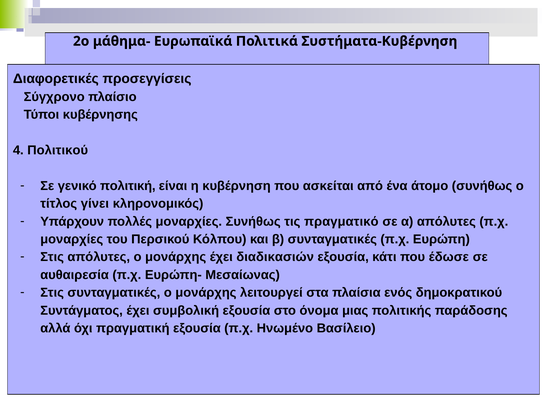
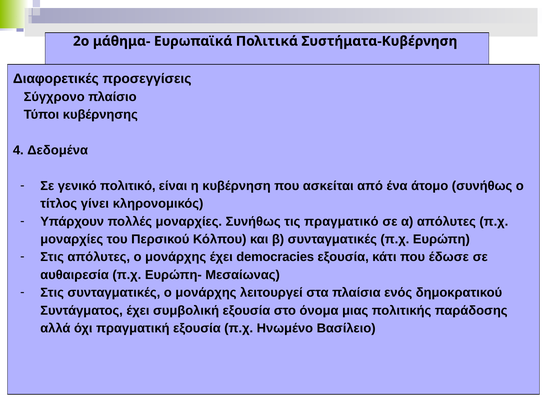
Πολιτικού: Πολιτικού -> Δεδομένα
πολιτική: πολιτική -> πολιτικό
διαδικασιών: διαδικασιών -> democracies
